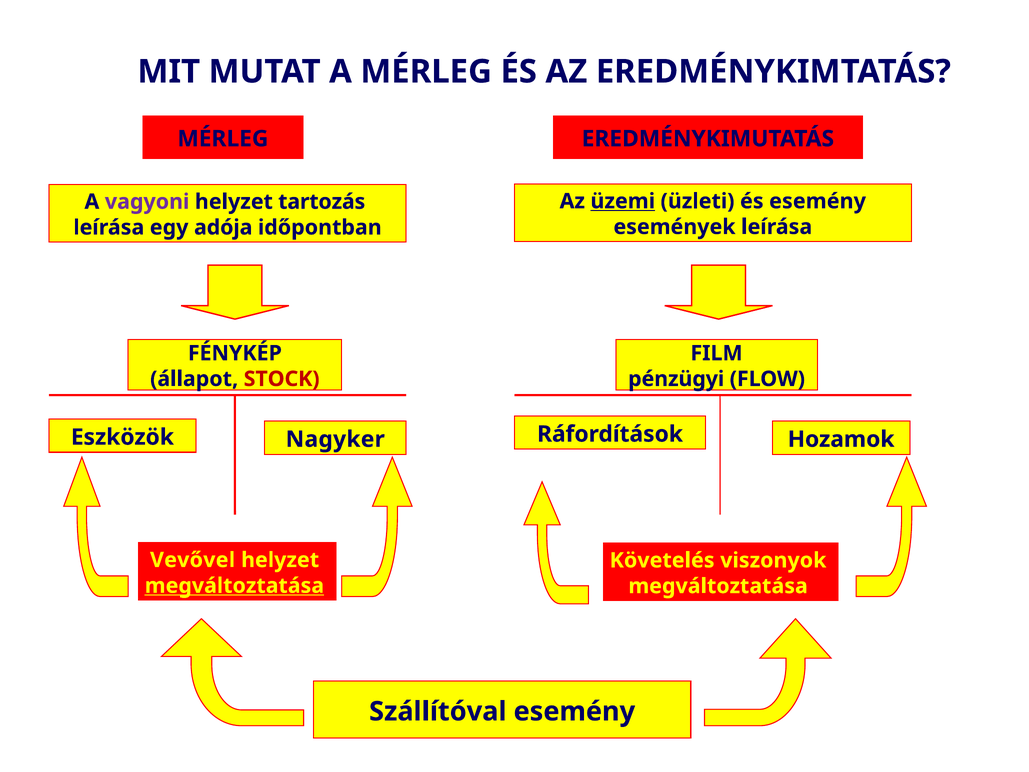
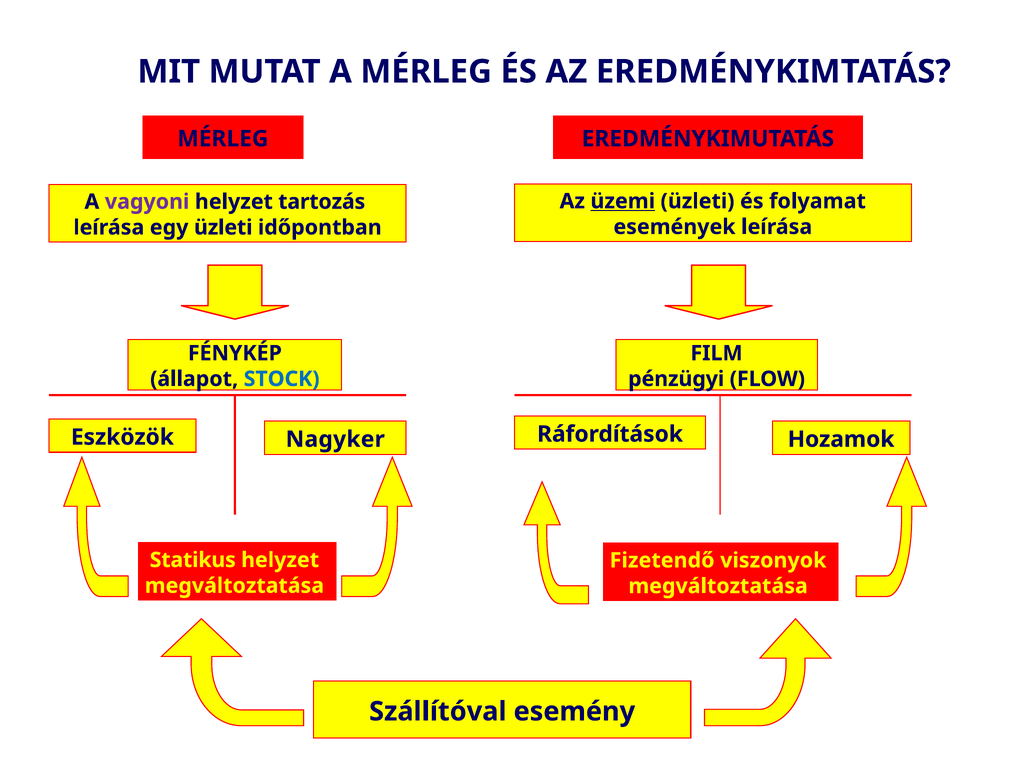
és esemény: esemény -> folyamat
egy adója: adója -> üzleti
STOCK colour: red -> blue
Vevővel: Vevővel -> Statikus
Követelés: Követelés -> Fizetendő
megváltoztatása at (234, 586) underline: present -> none
